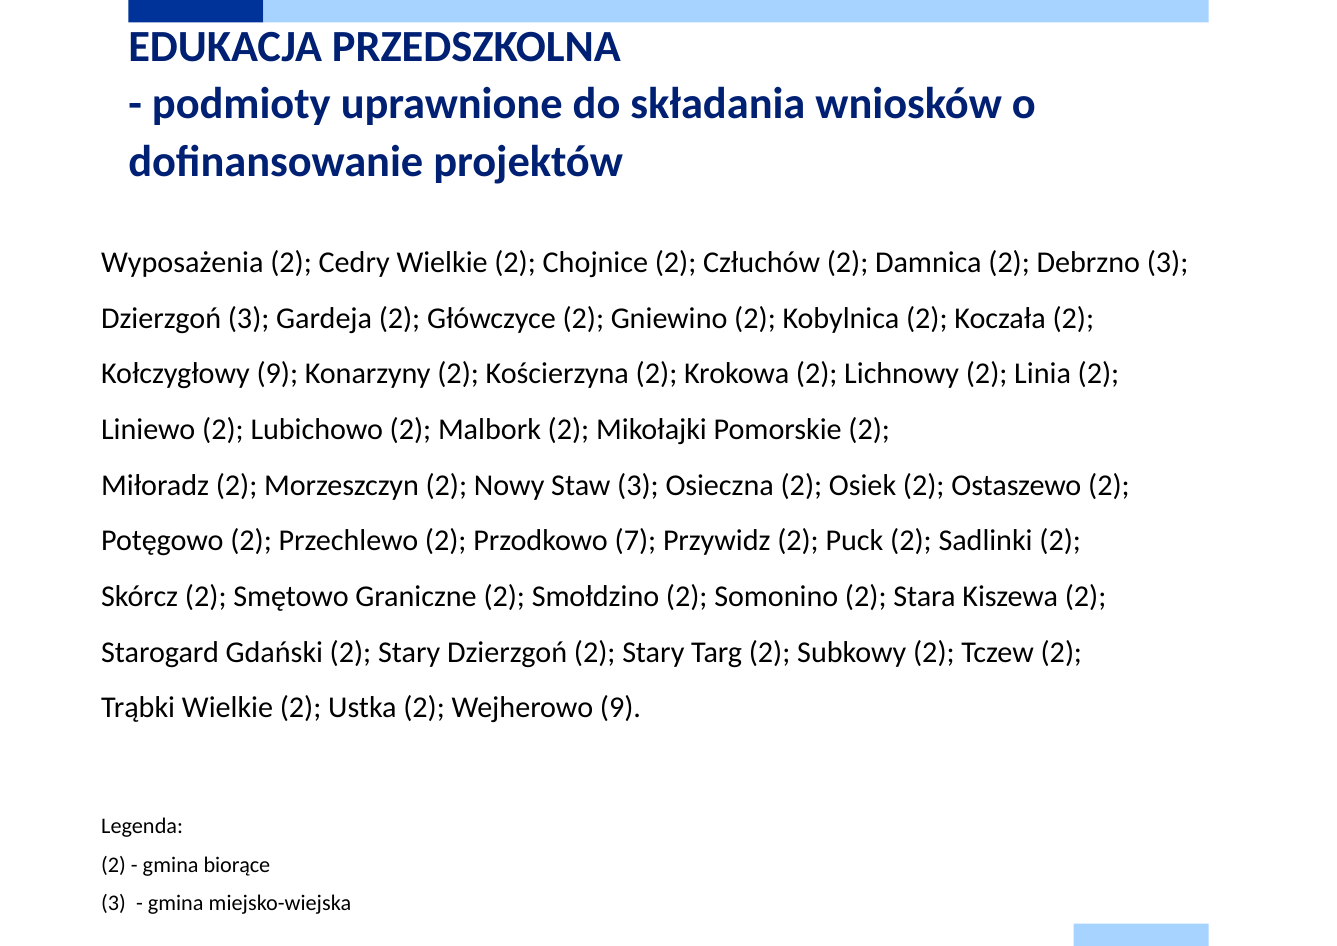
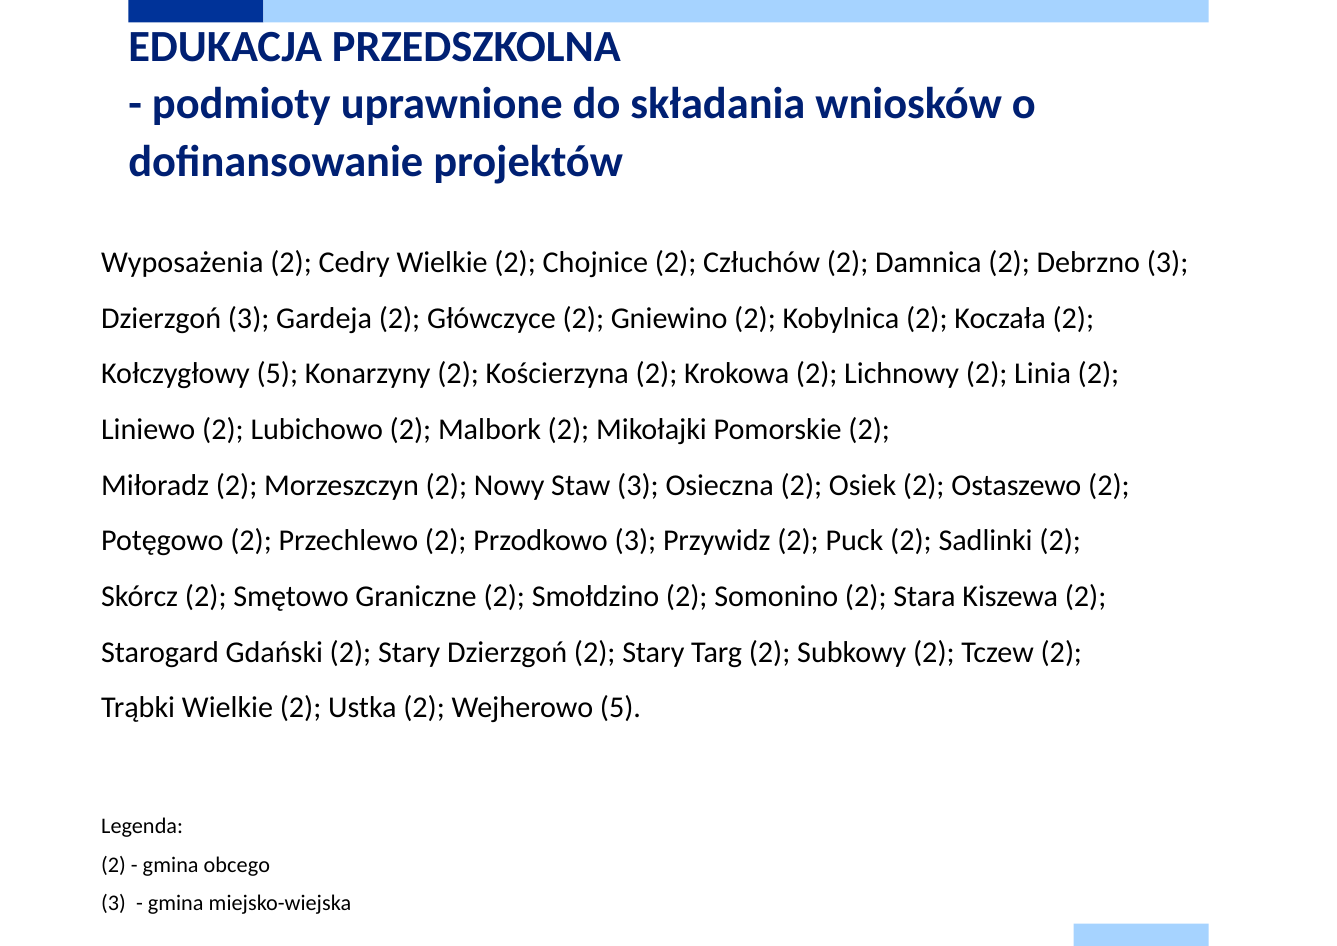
Kołczygłowy 9: 9 -> 5
Przodkowo 7: 7 -> 3
Wejherowo 9: 9 -> 5
biorące: biorące -> obcego
